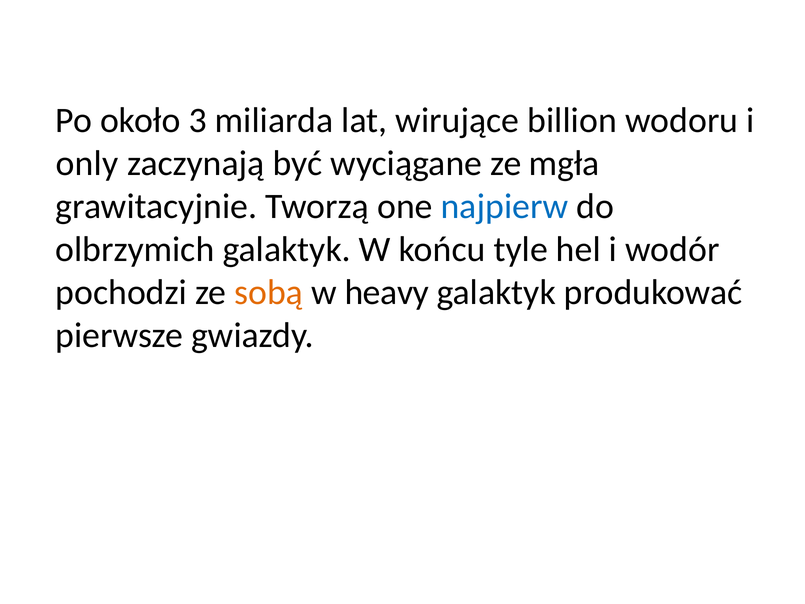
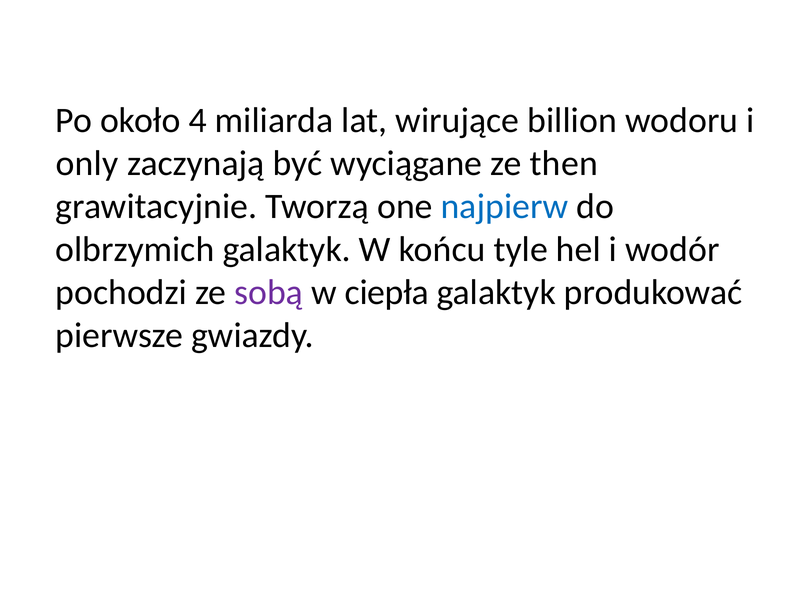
3: 3 -> 4
mgła: mgła -> then
sobą colour: orange -> purple
heavy: heavy -> ciepła
